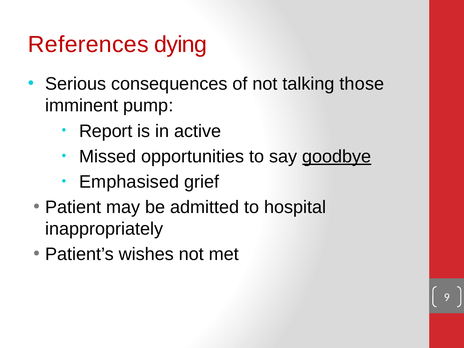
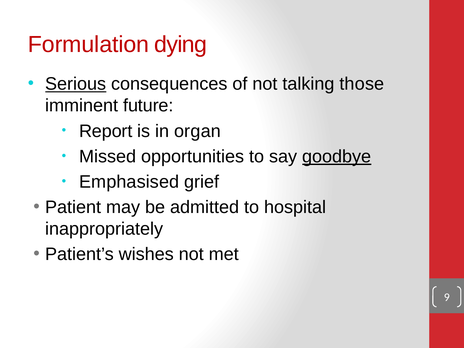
References: References -> Formulation
Serious underline: none -> present
pump: pump -> future
active: active -> organ
